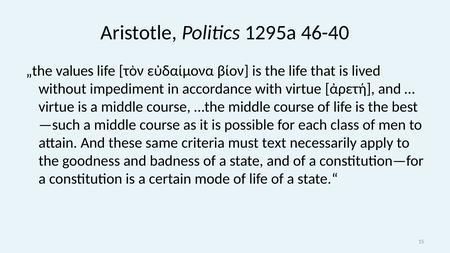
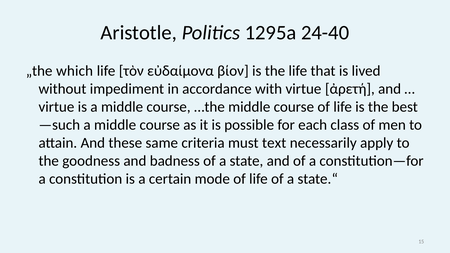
46-40: 46-40 -> 24-40
values: values -> which
